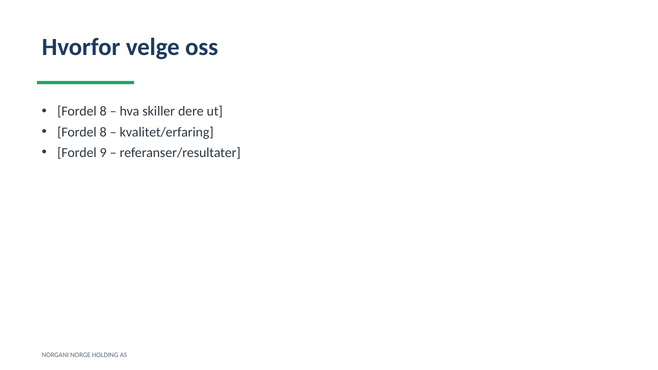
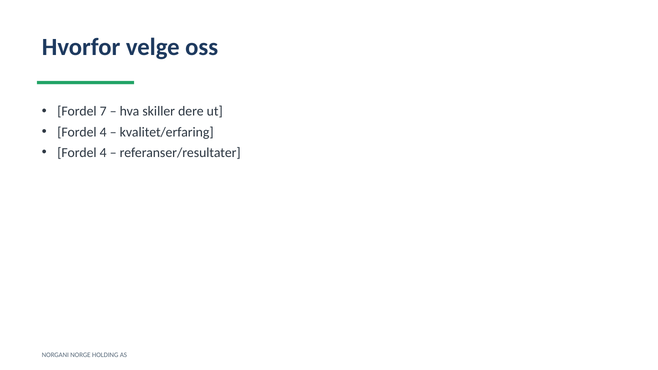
8 at (103, 111): 8 -> 7
8 at (103, 132): 8 -> 4
9 at (103, 153): 9 -> 4
